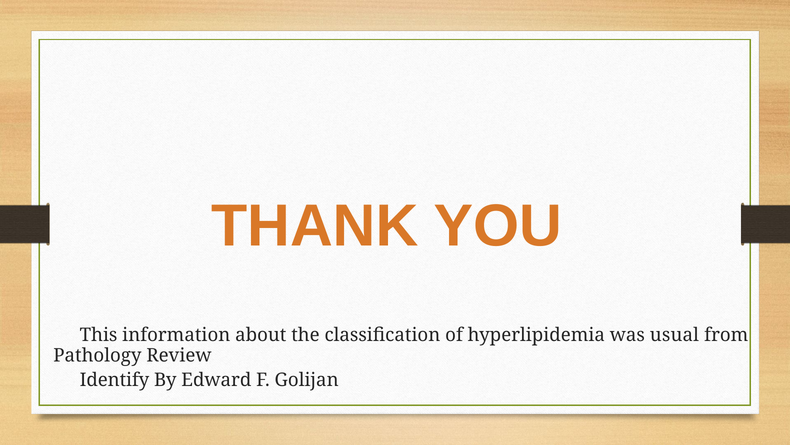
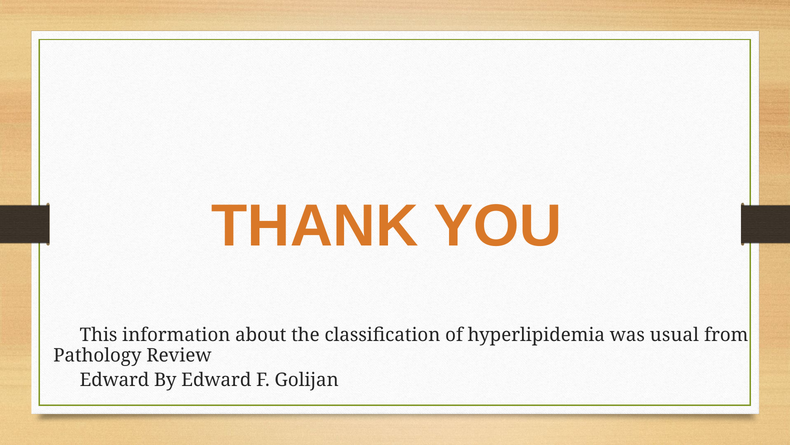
Identify at (115, 379): Identify -> Edward
